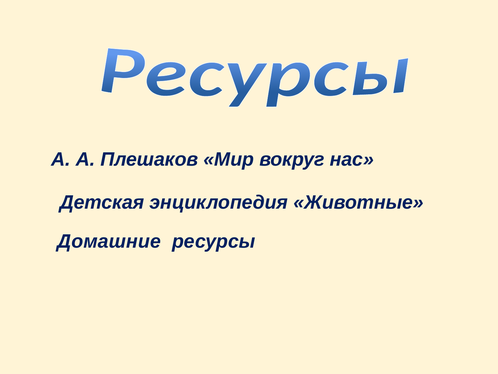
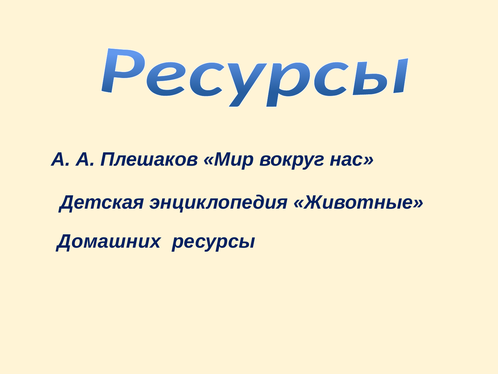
Домашние: Домашние -> Домашних
